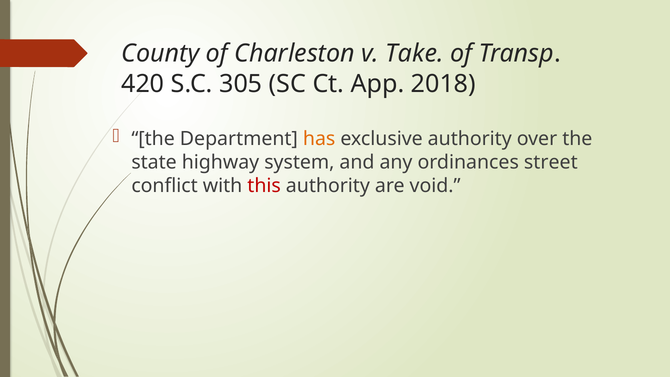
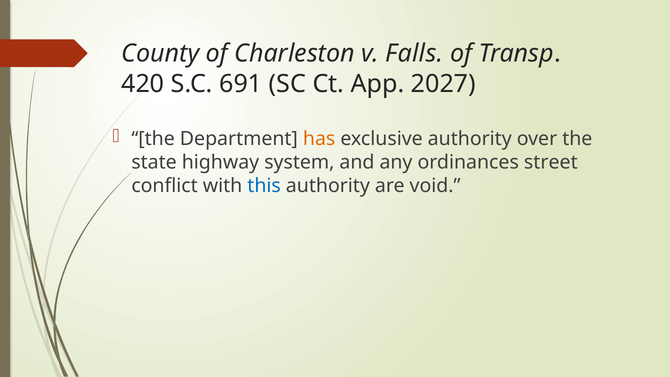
Take: Take -> Falls
305: 305 -> 691
2018: 2018 -> 2027
this colour: red -> blue
